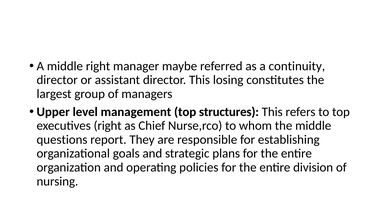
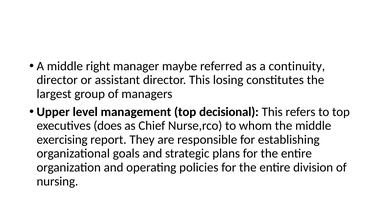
structures: structures -> decisional
executives right: right -> does
questions: questions -> exercising
